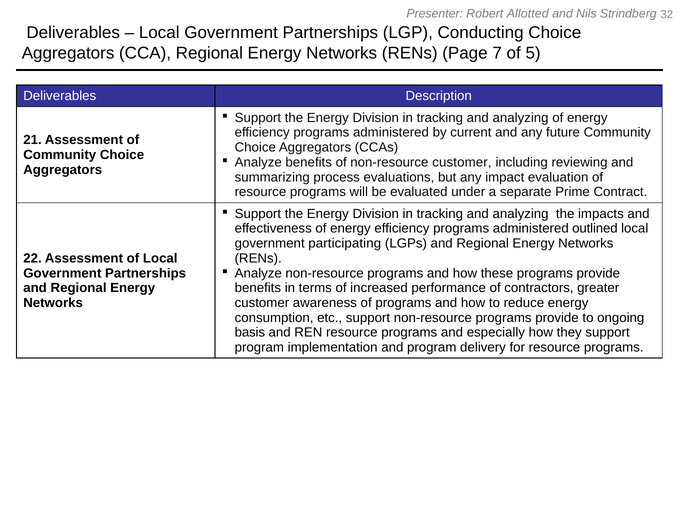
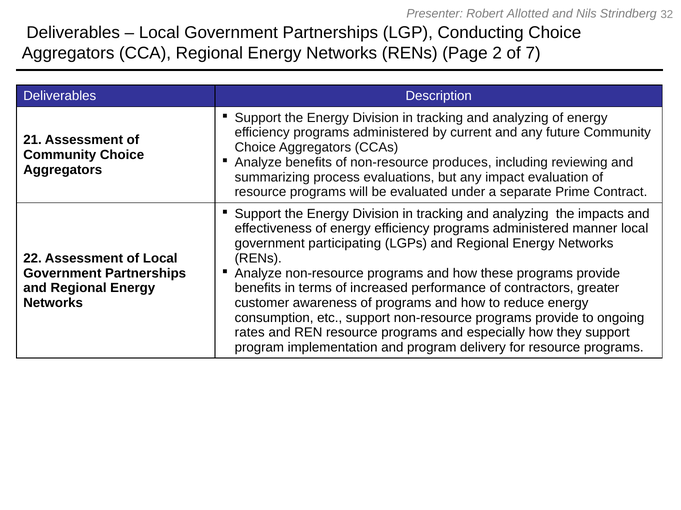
7: 7 -> 2
5: 5 -> 7
non-resource customer: customer -> produces
outlined: outlined -> manner
basis: basis -> rates
